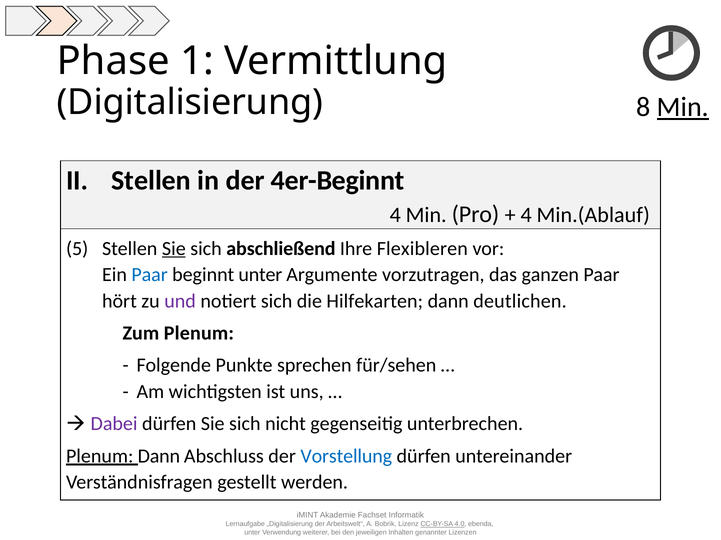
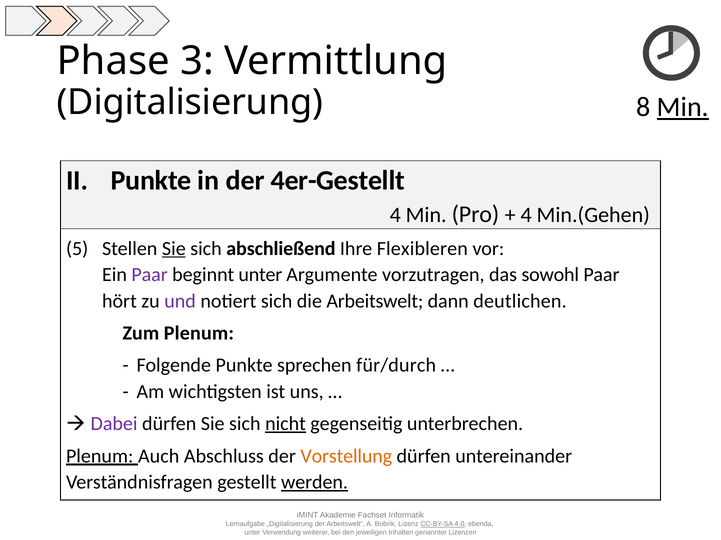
1: 1 -> 3
Stellen at (151, 181): Stellen -> Punkte
4er-Beginnt: 4er-Beginnt -> 4er-Gestellt
Min.(Ablauf: Min.(Ablauf -> Min.(Gehen
Paar at (150, 275) colour: blue -> purple
ganzen: ganzen -> sowohl
Hilfekarten: Hilfekarten -> Arbeitswelt
für/sehen: für/sehen -> für/durch
nicht underline: none -> present
Plenum Dann: Dann -> Auch
Vorstellung colour: blue -> orange
werden underline: none -> present
